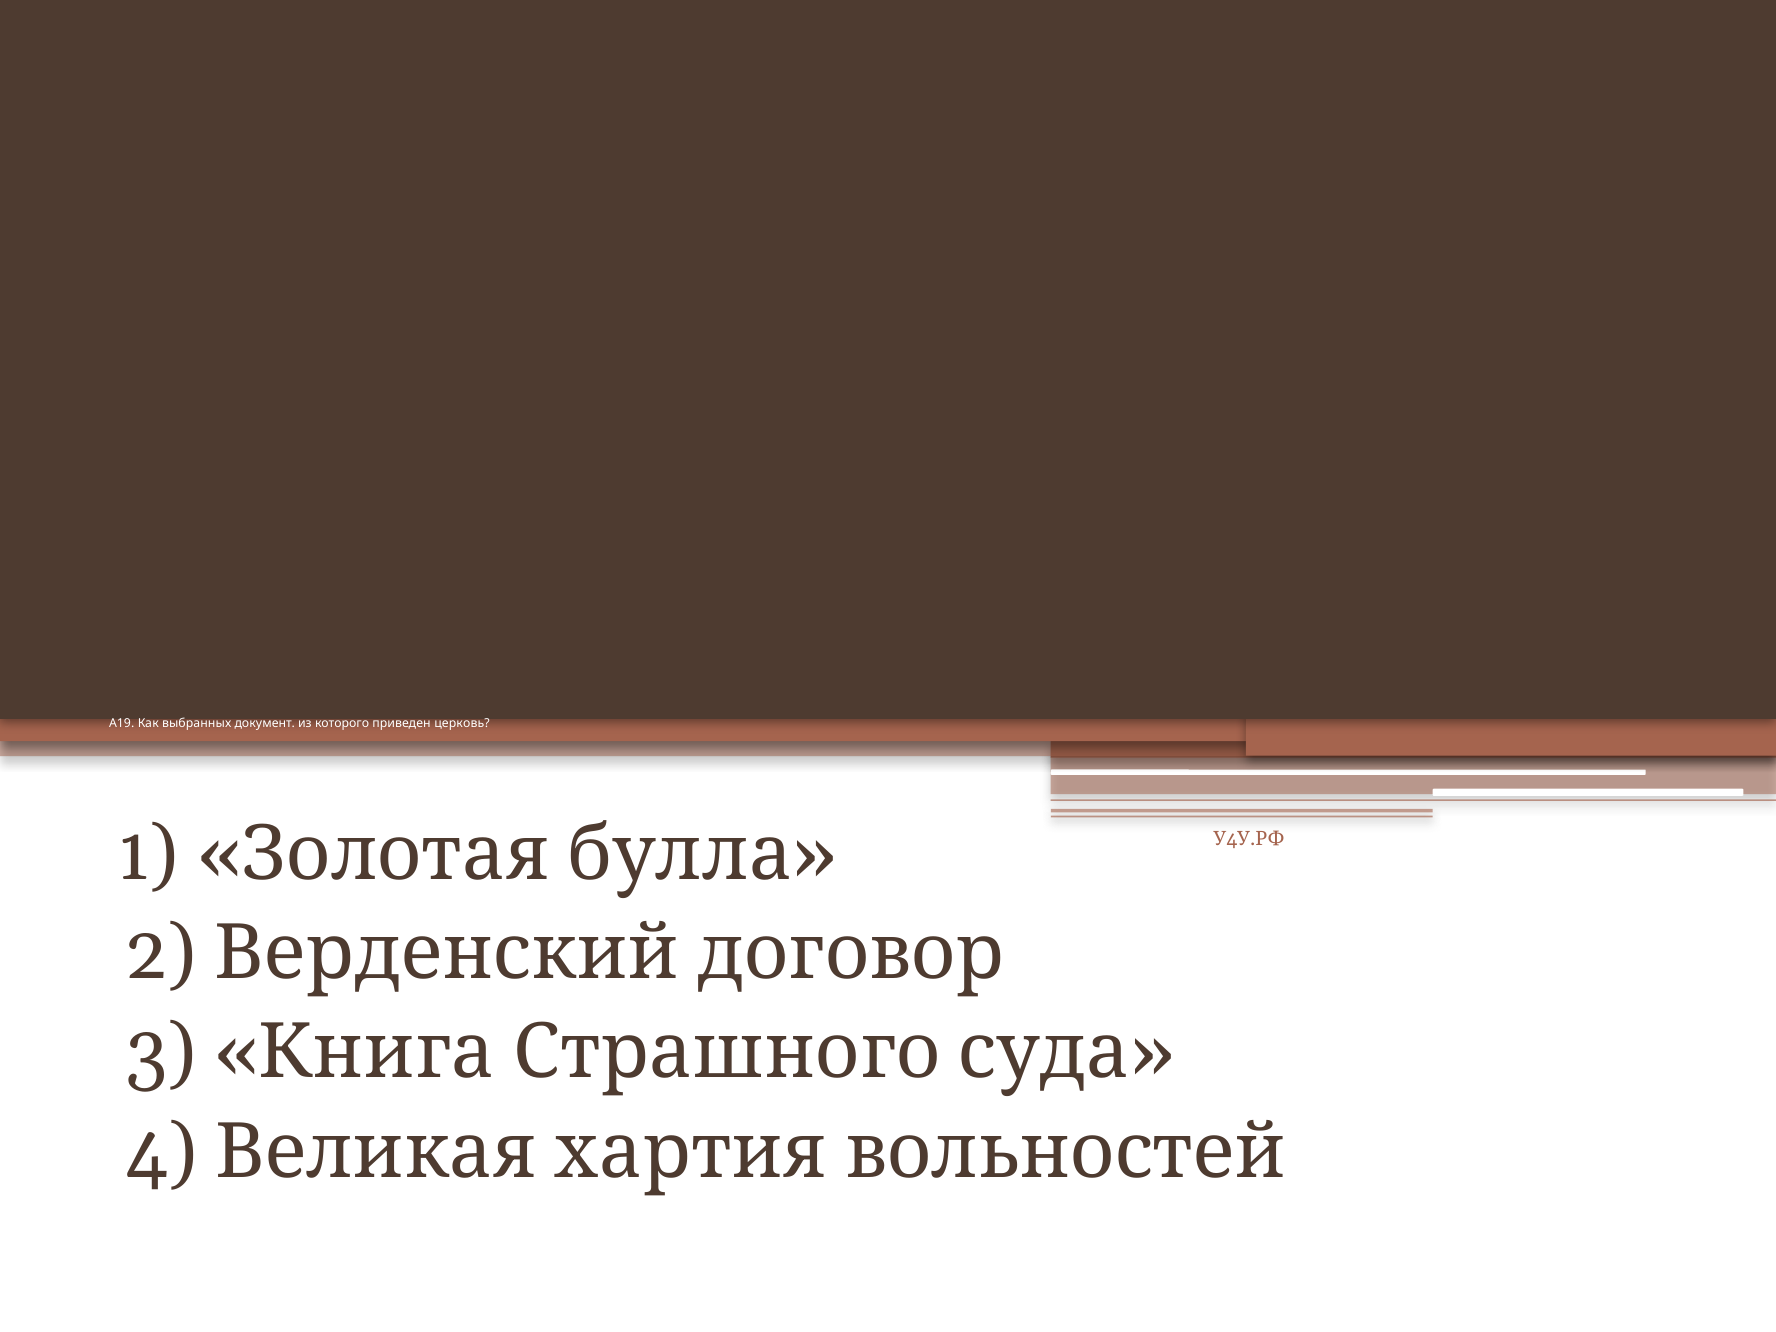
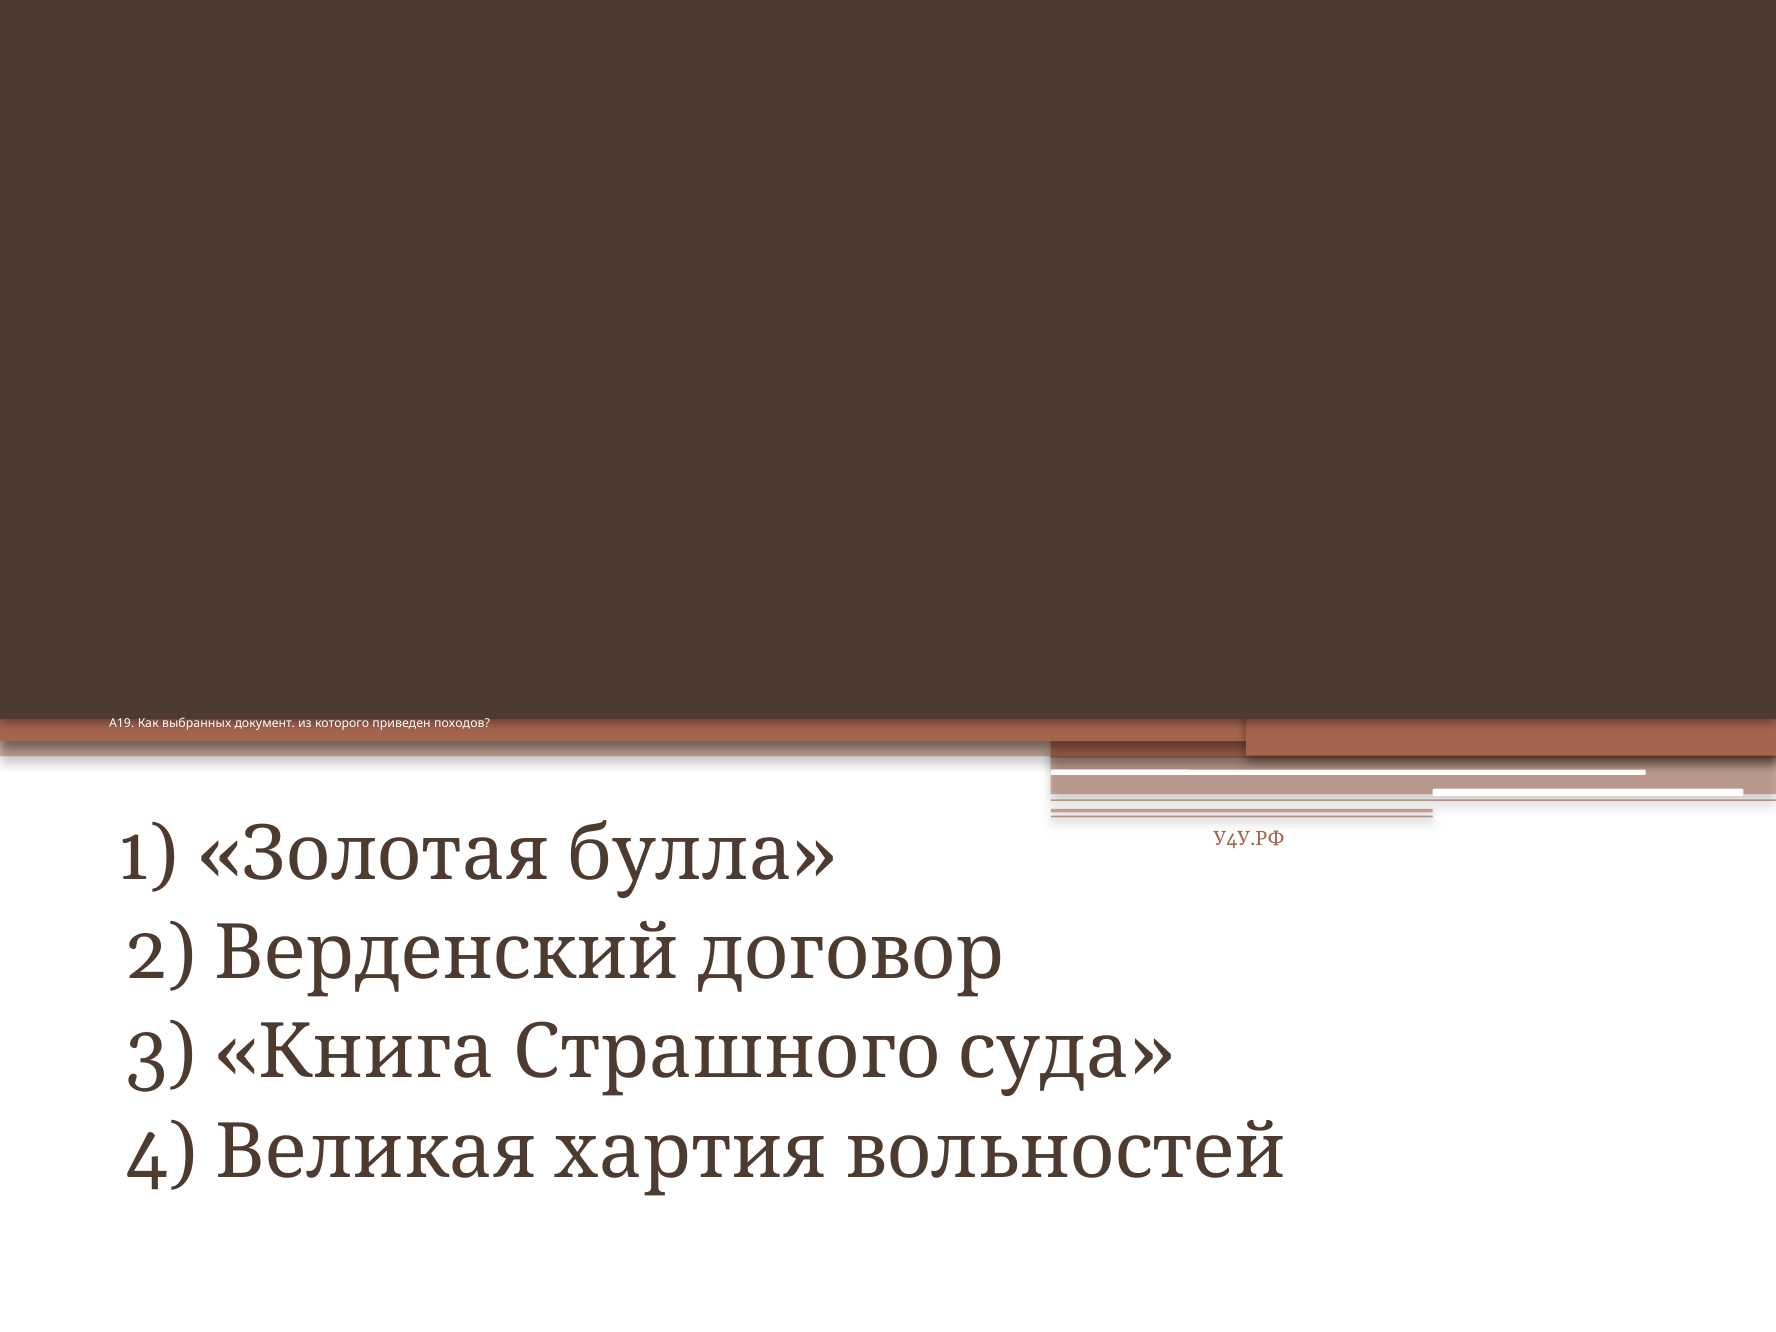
церковь: церковь -> походов
